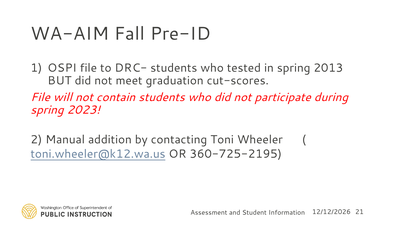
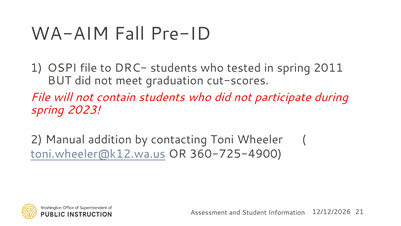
2013: 2013 -> 2011
360-725-2195: 360-725-2195 -> 360-725-4900
